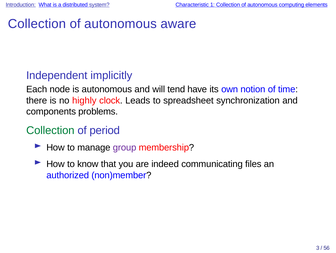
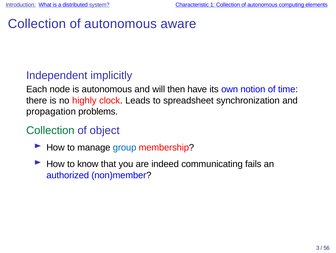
tend: tend -> then
components: components -> propagation
period: period -> object
group colour: purple -> blue
files: files -> fails
